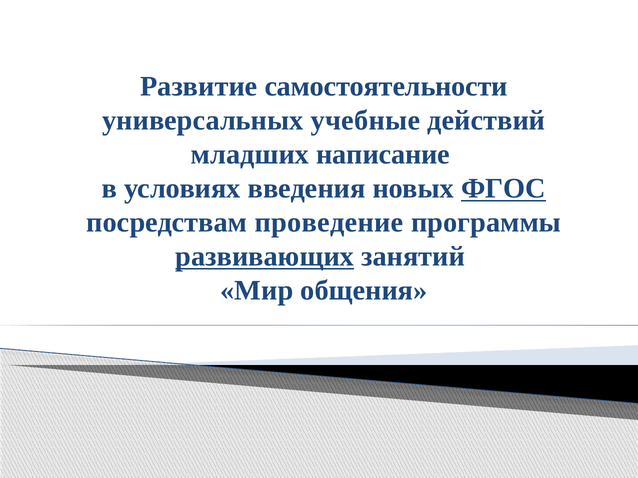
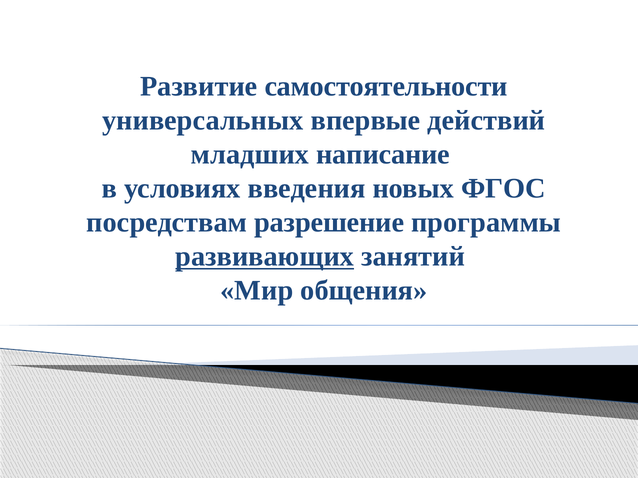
учебные: учебные -> впервые
ФГОС underline: present -> none
проведение: проведение -> разрешение
